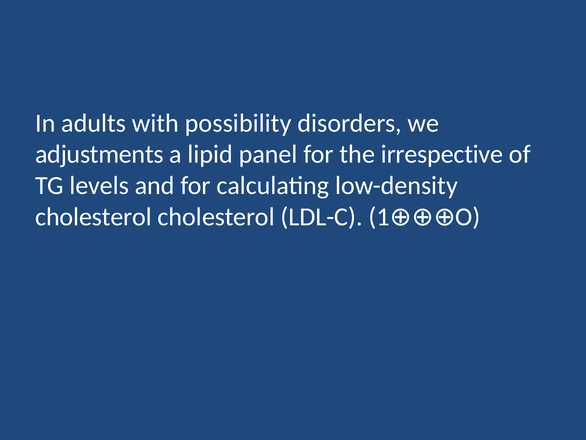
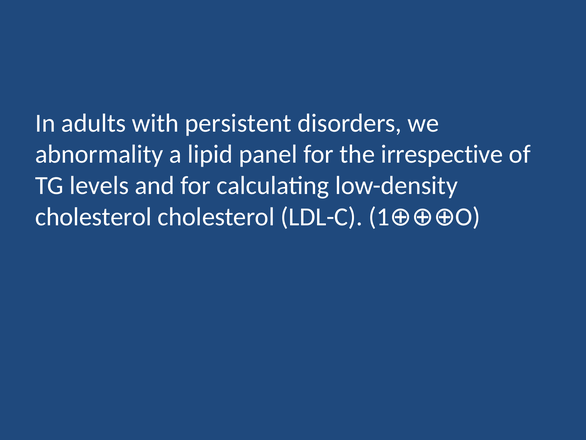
possibility: possibility -> persistent
adjustments: adjustments -> abnormality
